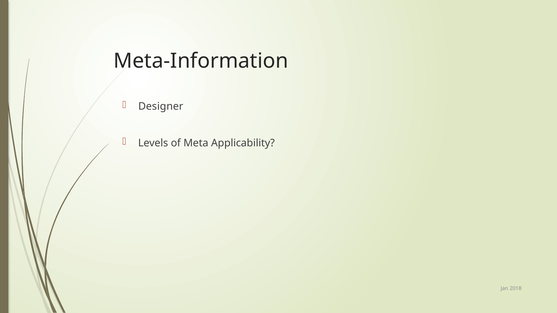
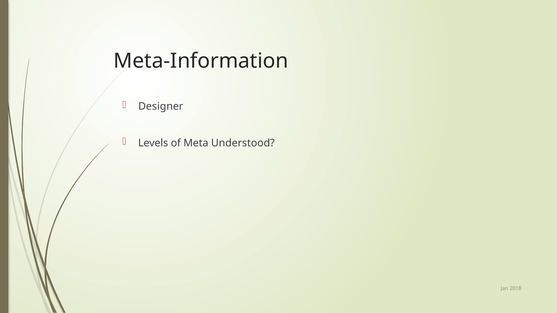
Applicability: Applicability -> Understood
